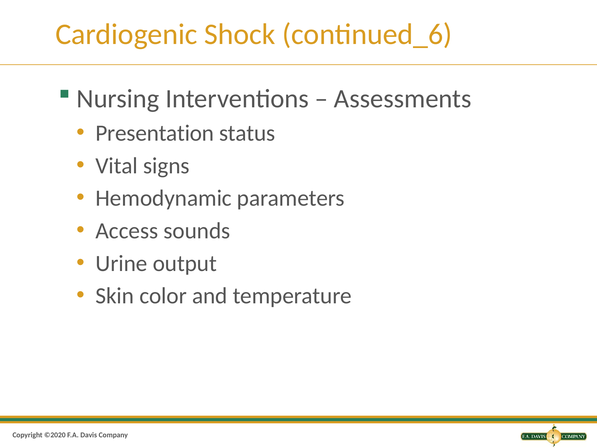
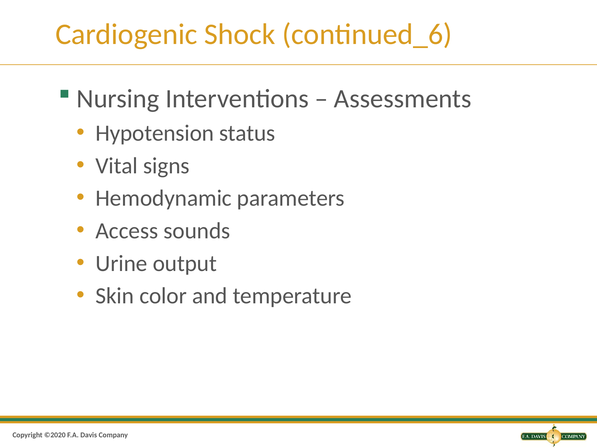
Presentation: Presentation -> Hypotension
